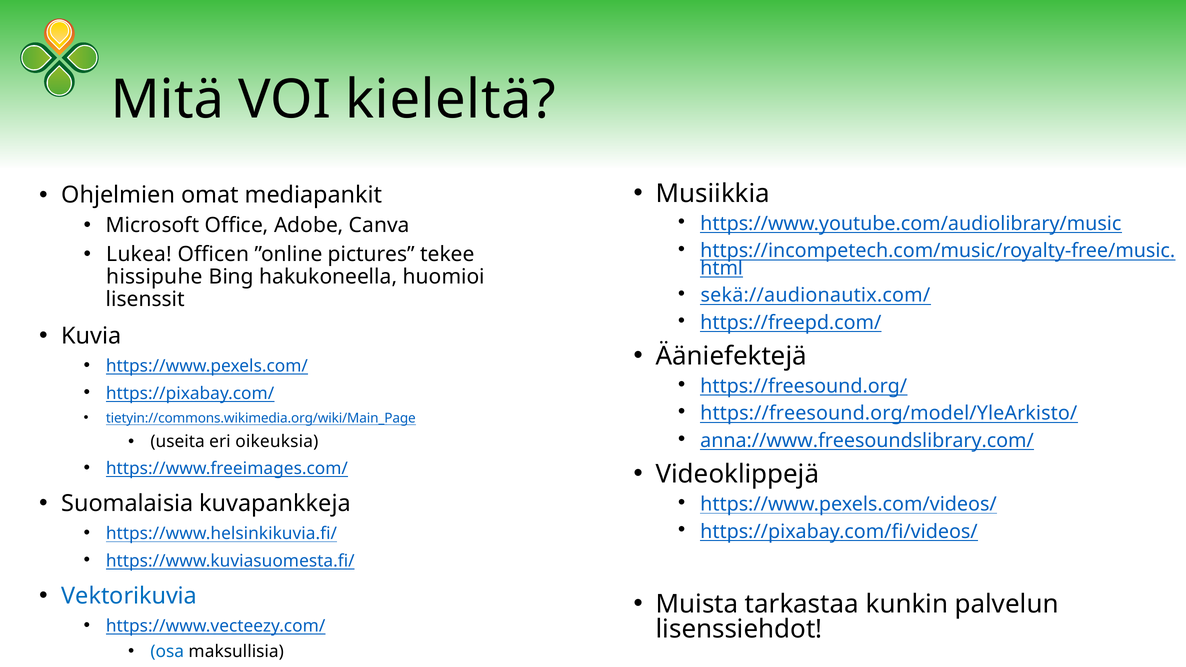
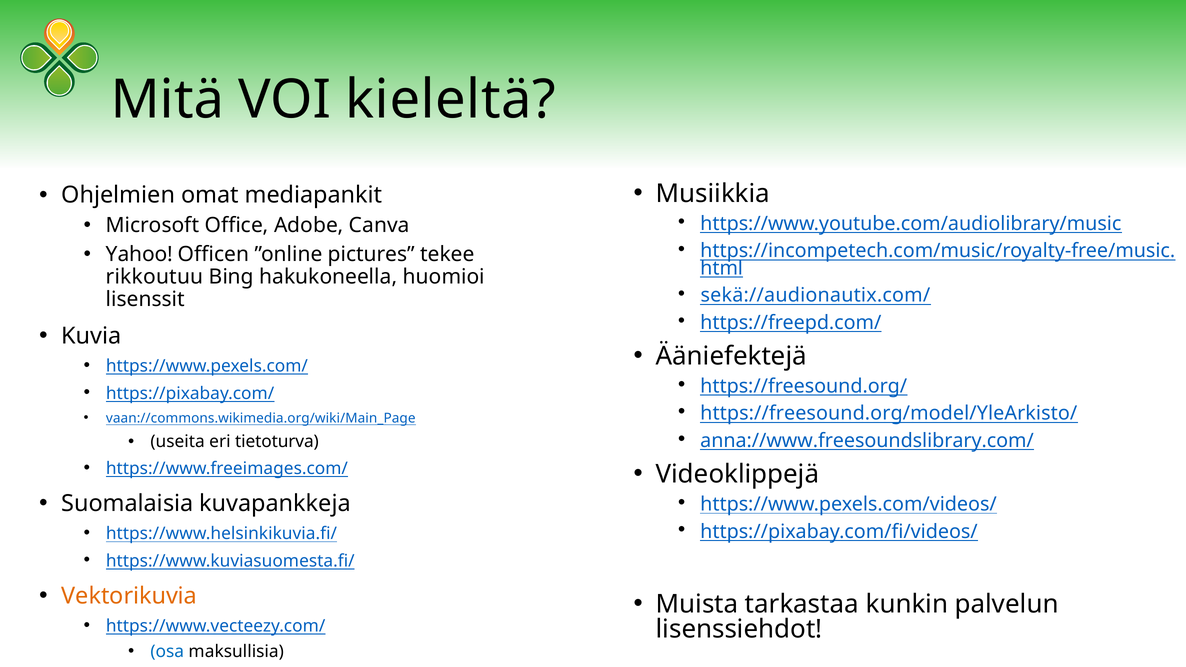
Lukea: Lukea -> Yahoo
hissipuhe: hissipuhe -> rikkoutuu
tietyin://commons.wikimedia.org/wiki/Main_Page: tietyin://commons.wikimedia.org/wiki/Main_Page -> vaan://commons.wikimedia.org/wiki/Main_Page
oikeuksia: oikeuksia -> tietoturva
Vektorikuvia colour: blue -> orange
